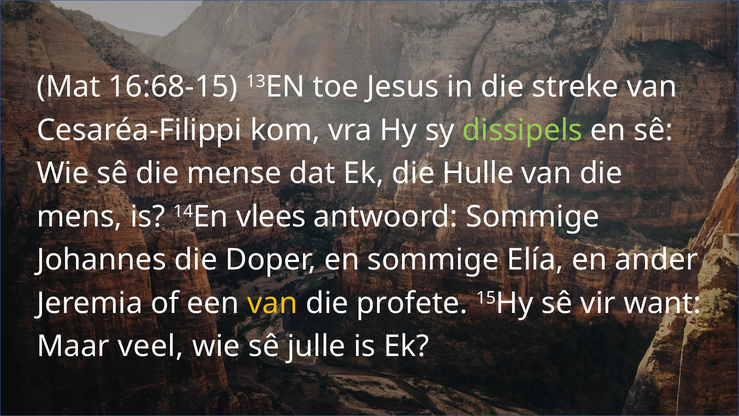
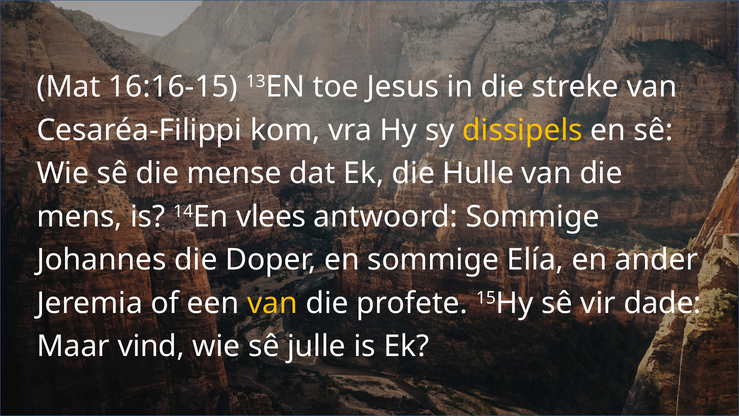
16:68-15: 16:68-15 -> 16:16-15
dissipels colour: light green -> yellow
want: want -> dade
veel: veel -> vind
